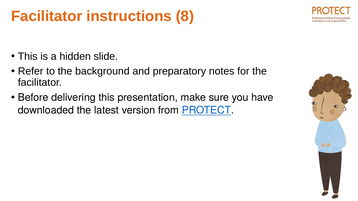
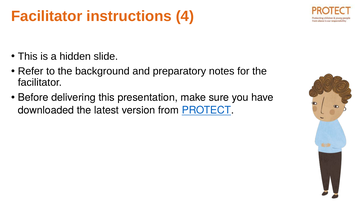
8: 8 -> 4
